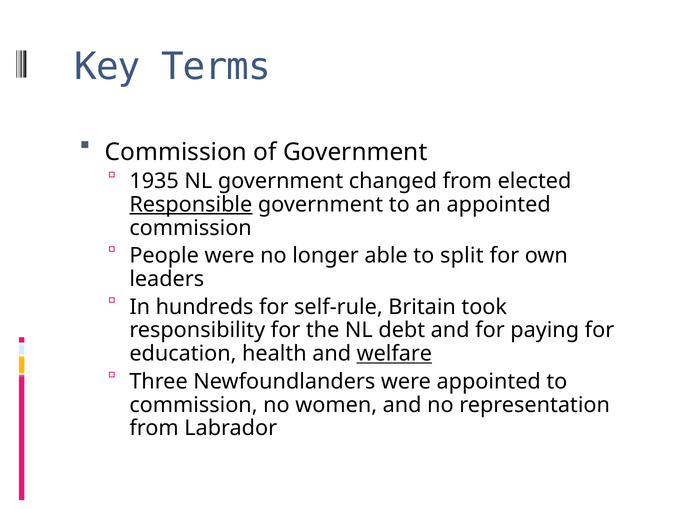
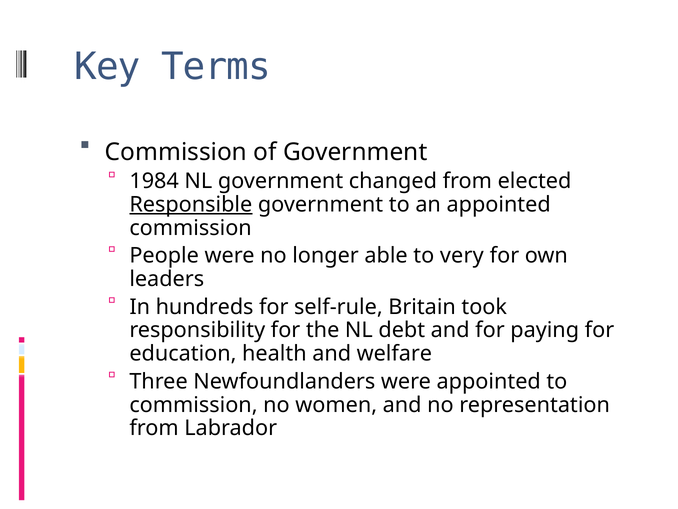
1935: 1935 -> 1984
split: split -> very
welfare underline: present -> none
